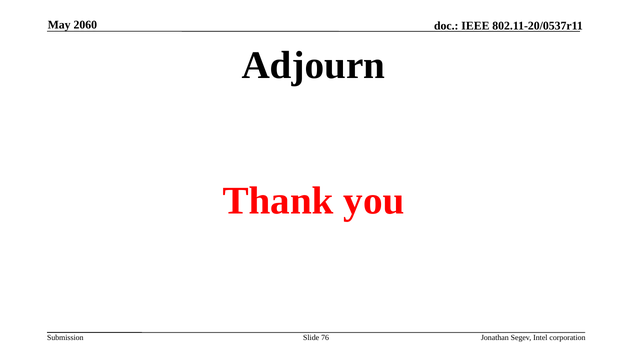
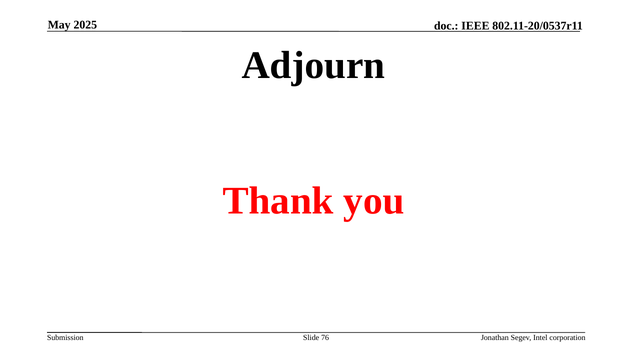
2060: 2060 -> 2025
